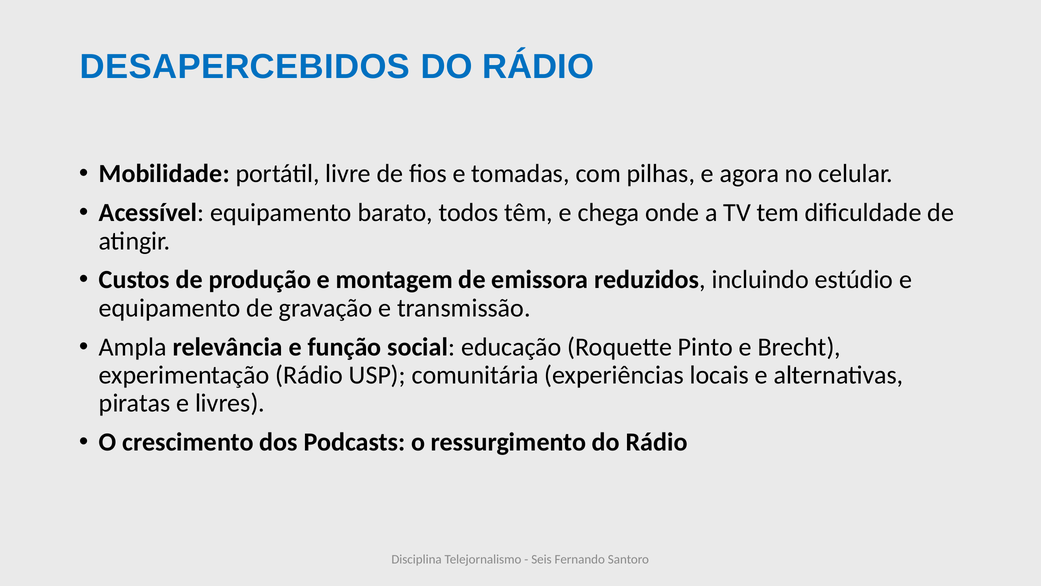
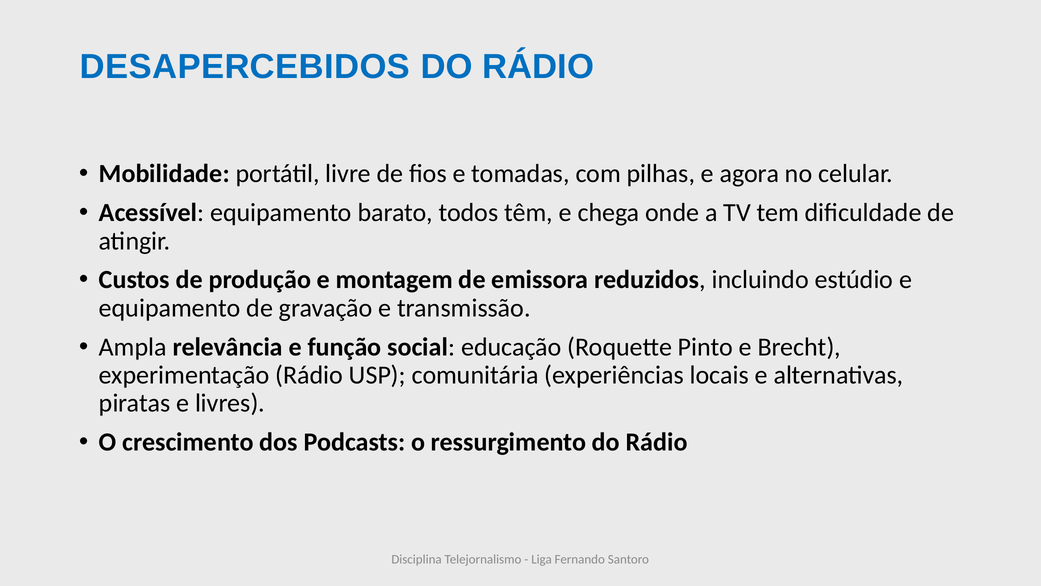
Seis: Seis -> Liga
